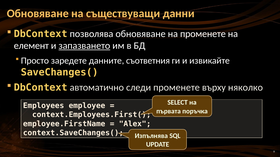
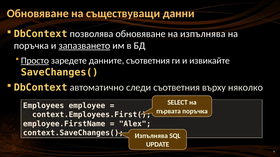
на променете: променете -> изпълнява
елемент at (31, 46): елемент -> поръчка
Просто underline: none -> present
следи променете: променете -> съответния
